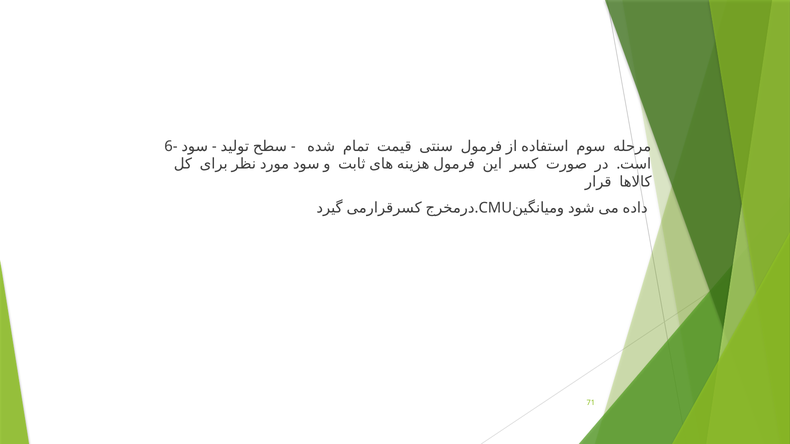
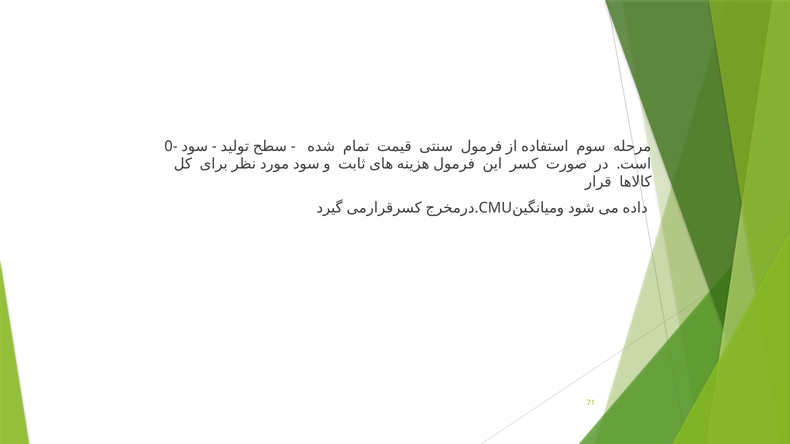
6-: 6- -> 0-
